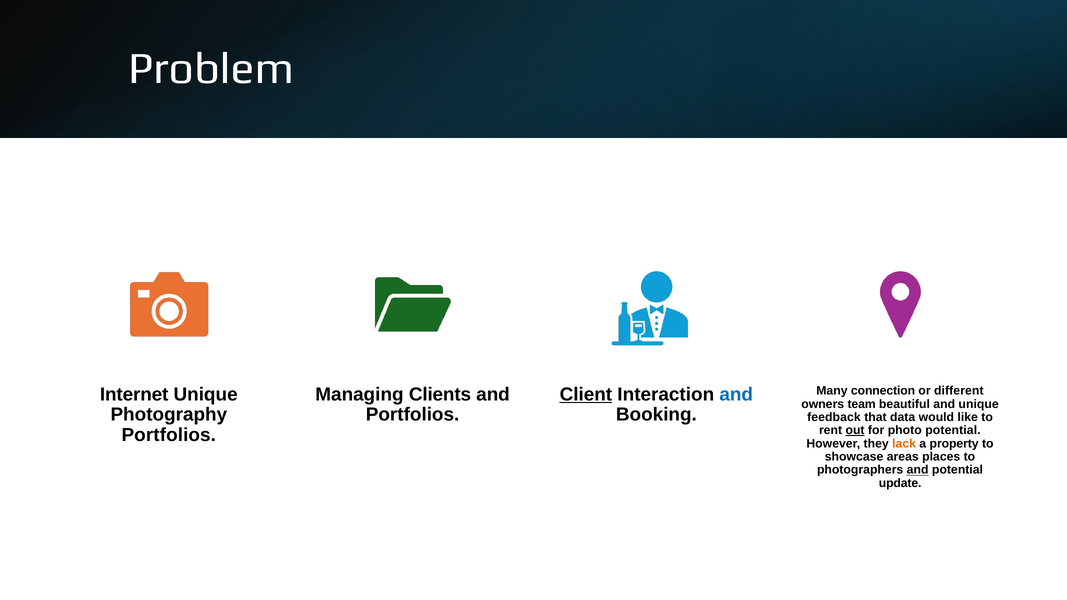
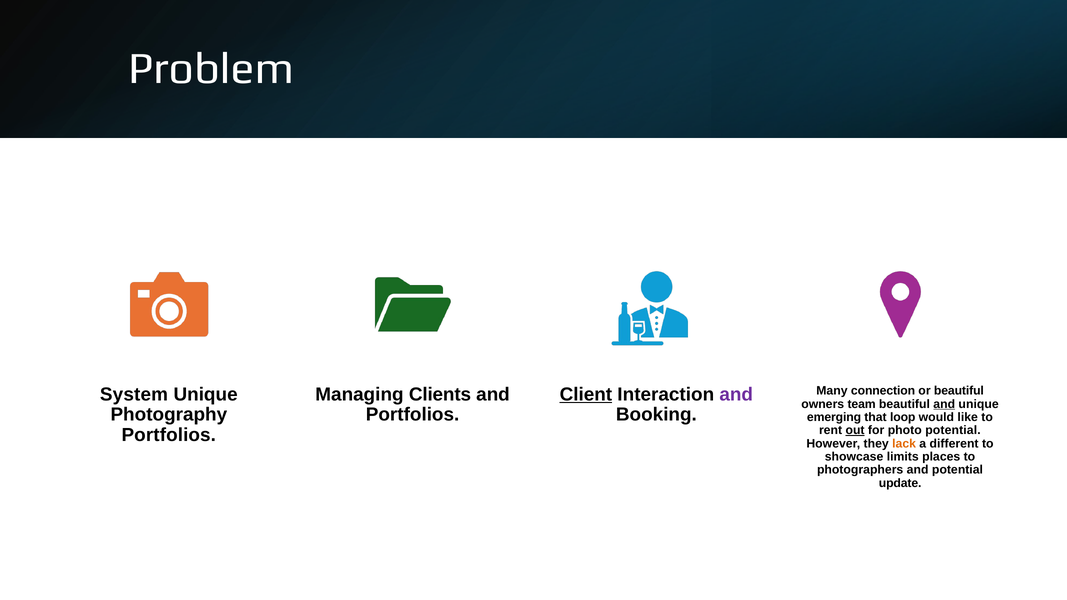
or different: different -> beautiful
Internet: Internet -> System
and at (736, 394) colour: blue -> purple
and at (944, 404) underline: none -> present
feedback: feedback -> emerging
data: data -> loop
property: property -> different
areas: areas -> limits
and at (918, 470) underline: present -> none
